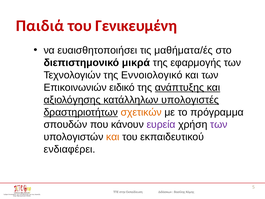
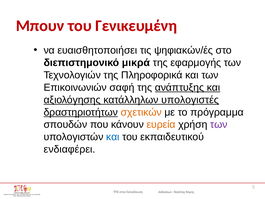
Παιδιά: Παιδιά -> Μπουν
μαθήματα/ές: μαθήματα/ές -> ψηφιακών/ές
Εννοιολογικό: Εννοιολογικό -> Πληροφορικά
ειδικό: ειδικό -> σαφή
ευρεία colour: purple -> orange
και at (113, 137) colour: orange -> blue
